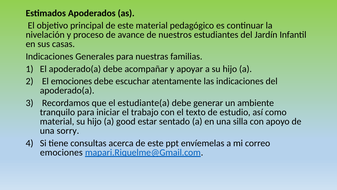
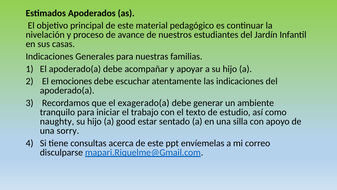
estudiante(a: estudiante(a -> exagerado(a
material at (57, 121): material -> naughty
emociones at (61, 152): emociones -> disculparse
